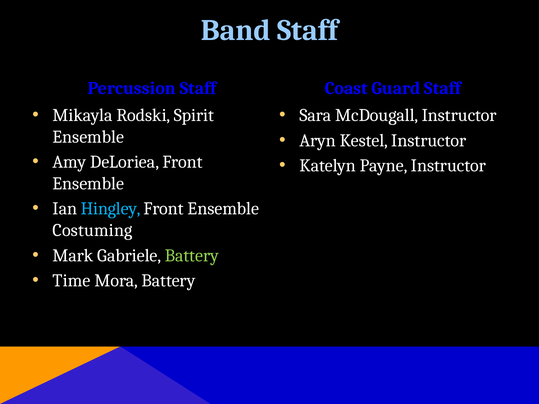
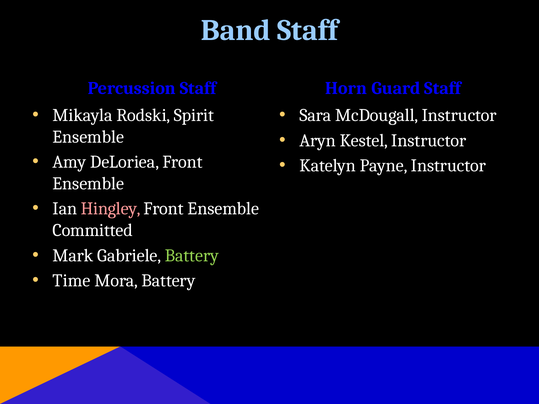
Coast: Coast -> Horn
Hingley colour: light blue -> pink
Costuming: Costuming -> Committed
